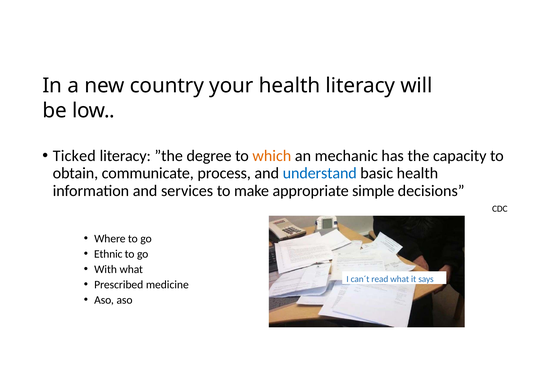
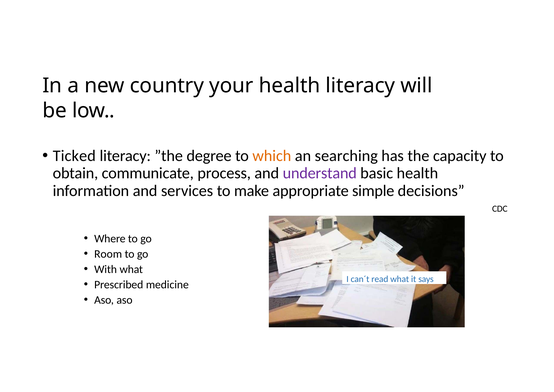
mechanic: mechanic -> searching
understand colour: blue -> purple
Ethnic: Ethnic -> Room
